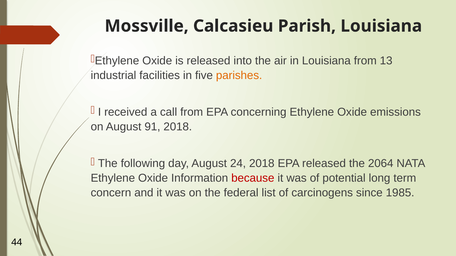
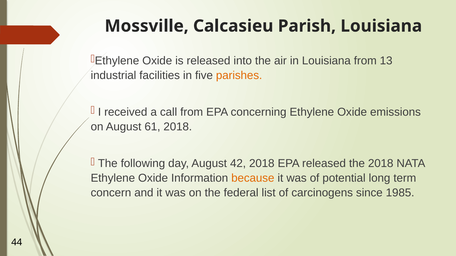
91: 91 -> 61
24: 24 -> 42
the 2064: 2064 -> 2018
because colour: red -> orange
